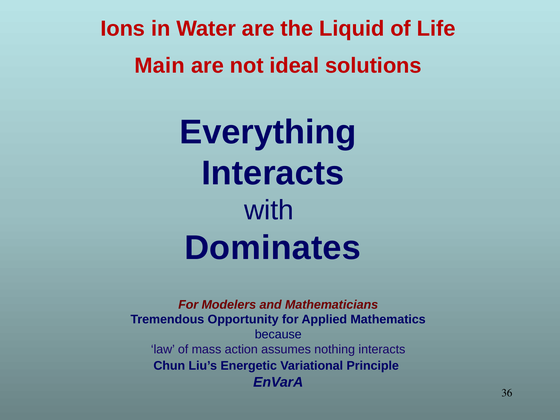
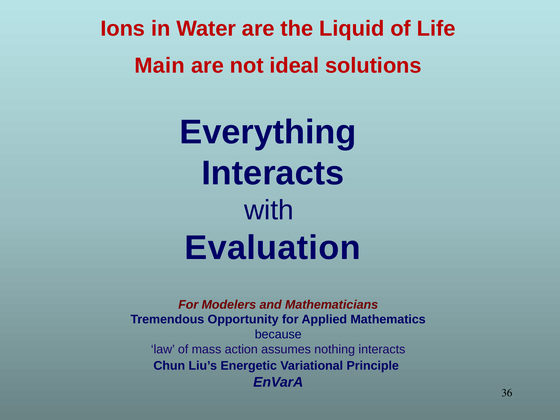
Dominates: Dominates -> Evaluation
